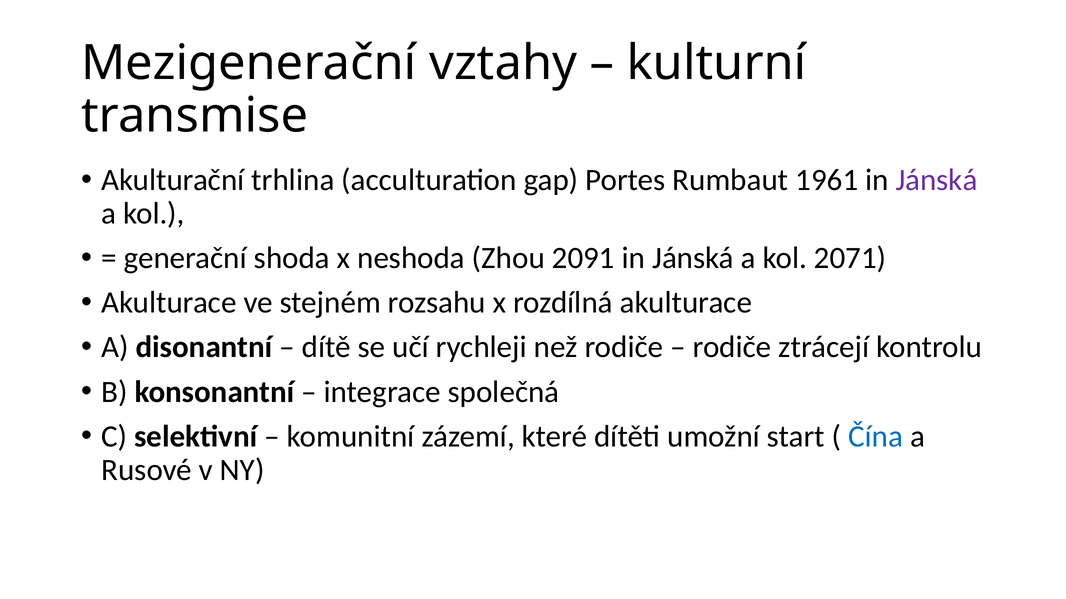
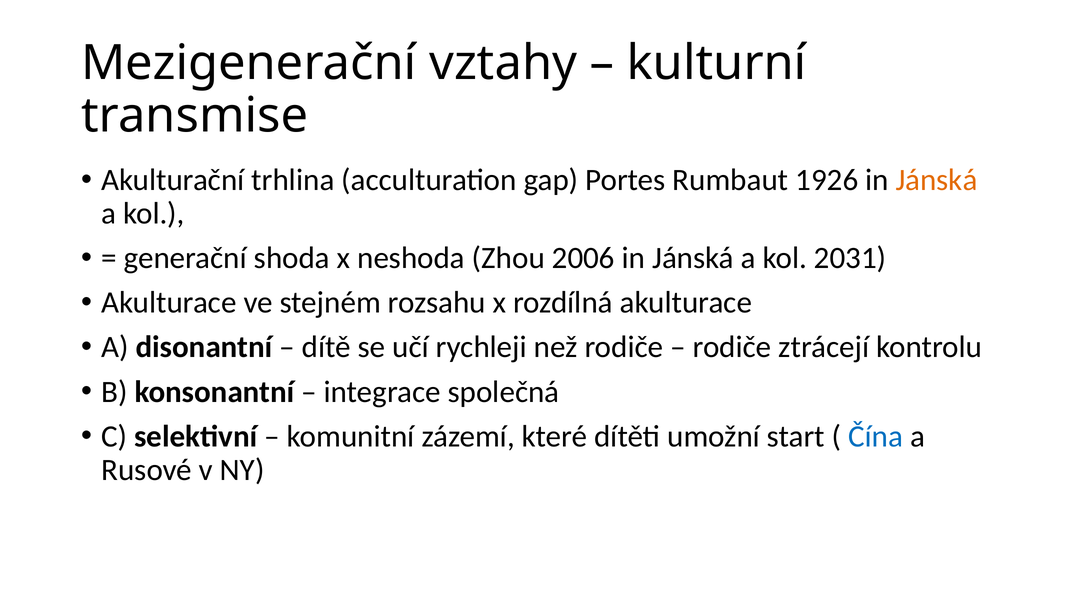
1961: 1961 -> 1926
Jánská at (937, 180) colour: purple -> orange
2091: 2091 -> 2006
2071: 2071 -> 2031
